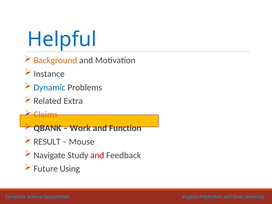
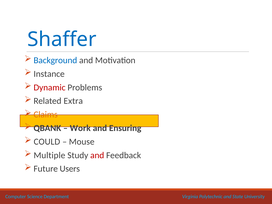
Helpful: Helpful -> Shaffer
Background colour: orange -> blue
Dynamic colour: blue -> red
Function: Function -> Ensuring
RESULT: RESULT -> COULD
Navigate: Navigate -> Multiple
Using: Using -> Users
